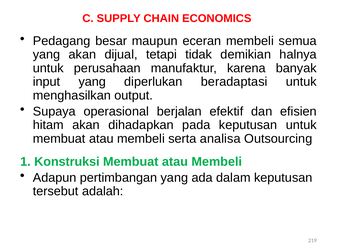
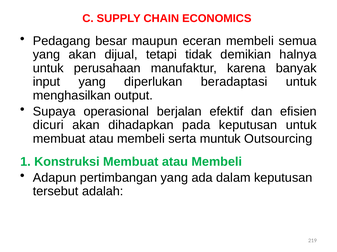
hitam: hitam -> dicuri
analisa: analisa -> muntuk
